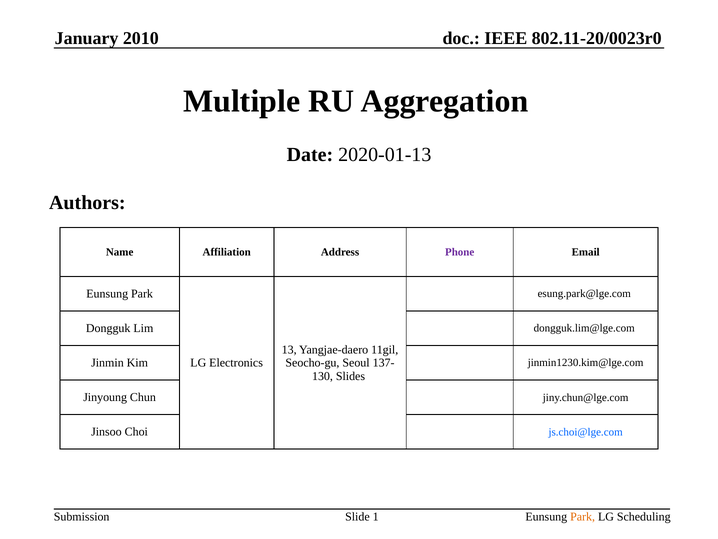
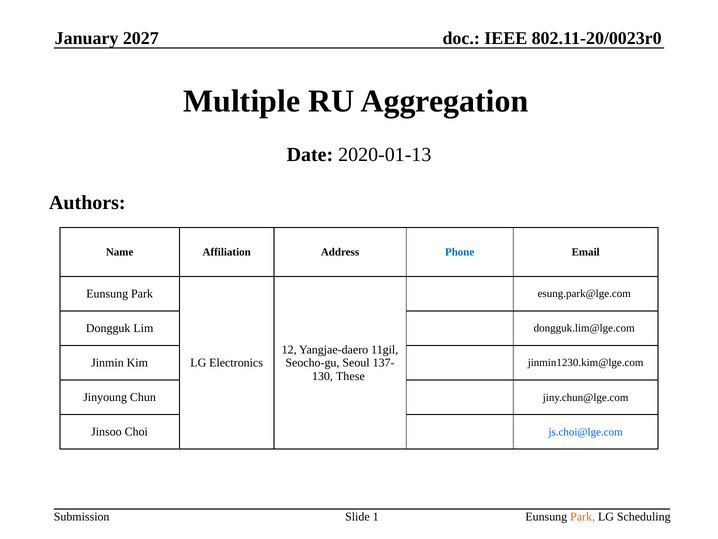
2010: 2010 -> 2027
Phone colour: purple -> blue
13: 13 -> 12
Slides: Slides -> These
